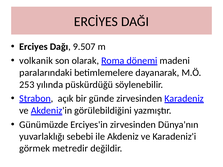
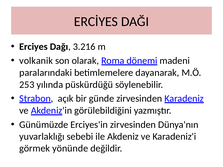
9.507: 9.507 -> 3.216
metredir: metredir -> yönünde
